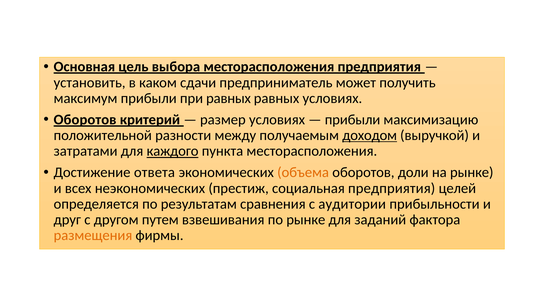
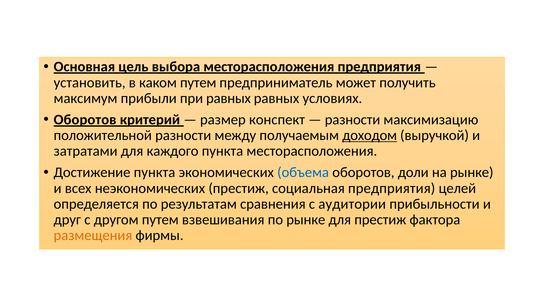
каком сдачи: сдачи -> путем
размер условиях: условиях -> конспект
прибыли at (353, 120): прибыли -> разности
каждого underline: present -> none
Достижение ответа: ответа -> пункта
объема colour: orange -> blue
для заданий: заданий -> престиж
